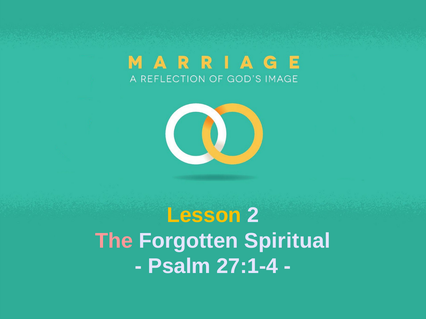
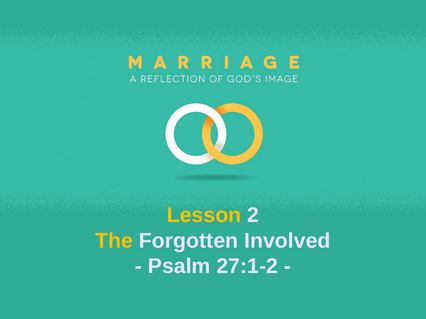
The colour: pink -> yellow
Spiritual: Spiritual -> Involved
27:1-4: 27:1-4 -> 27:1-2
